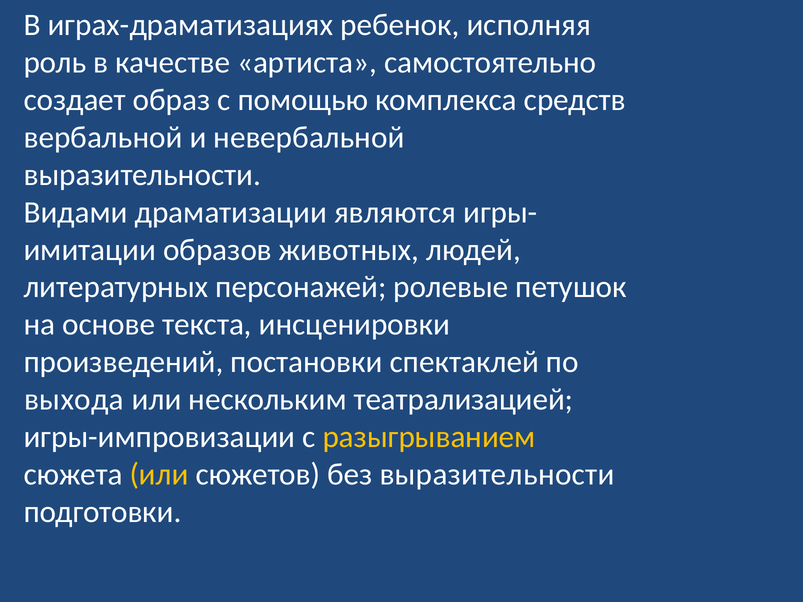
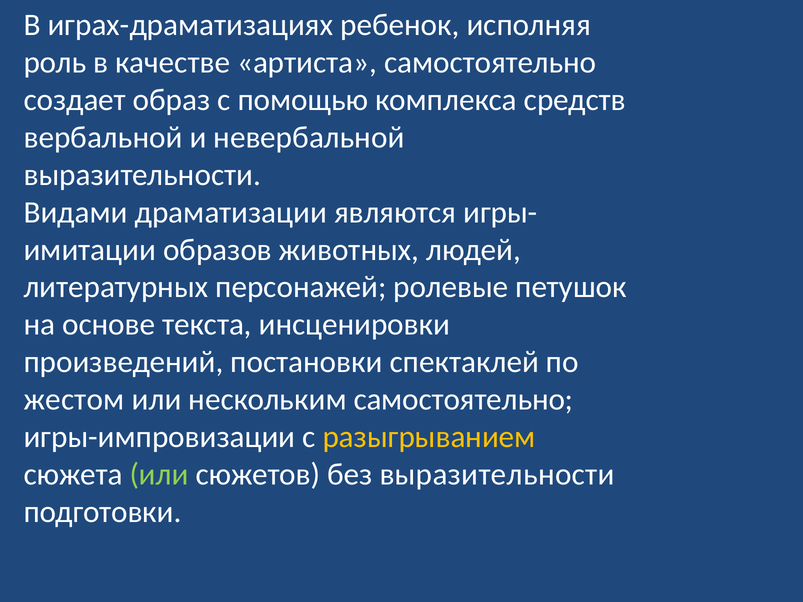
выхода: выхода -> жестом
нескольким театрализацией: театрализацией -> самостоятельно
или at (159, 475) colour: yellow -> light green
